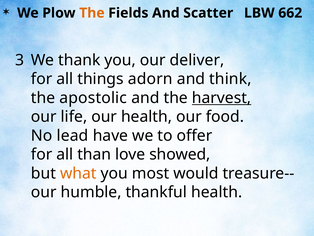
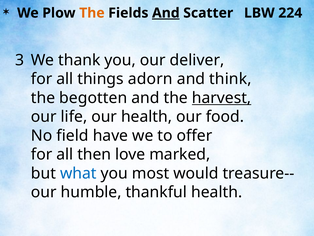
And at (166, 13) underline: none -> present
662: 662 -> 224
apostolic: apostolic -> begotten
lead: lead -> field
than: than -> then
showed: showed -> marked
what colour: orange -> blue
